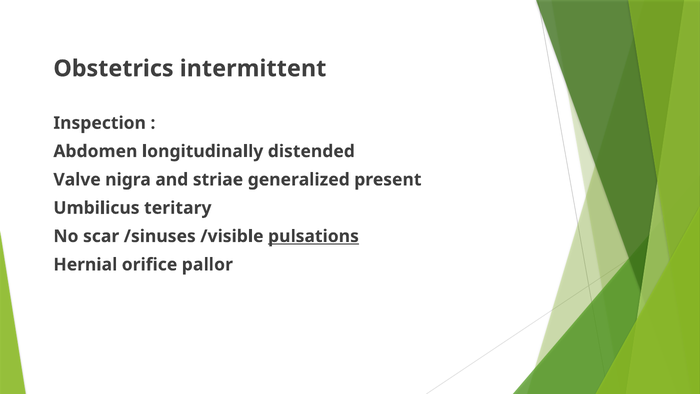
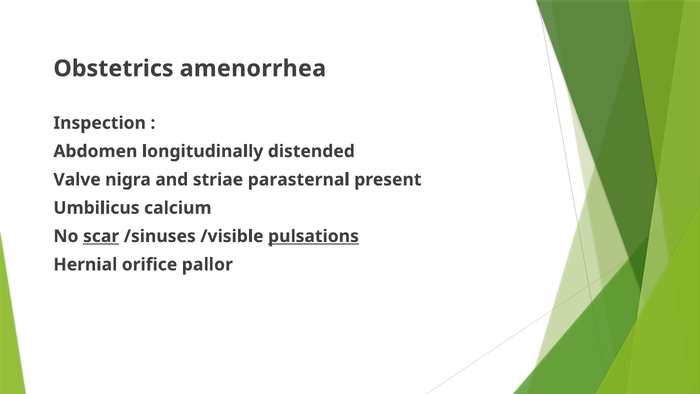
intermittent: intermittent -> amenorrhea
generalized: generalized -> parasternal
teritary: teritary -> calcium
scar underline: none -> present
